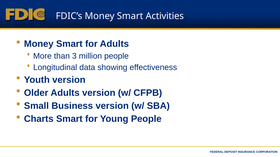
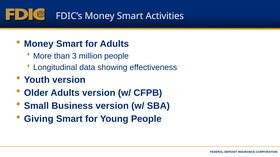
Charts: Charts -> Giving
